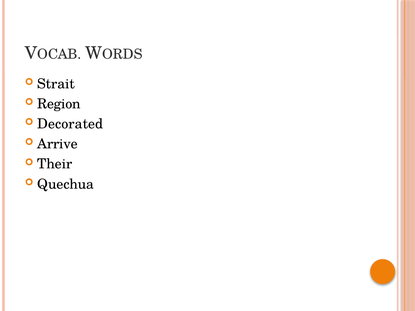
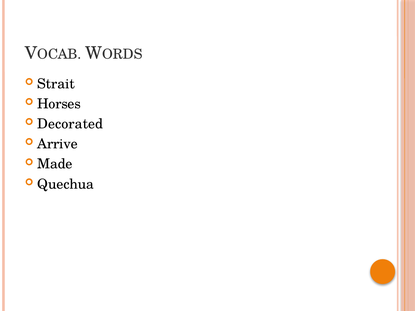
Region: Region -> Horses
Their: Their -> Made
